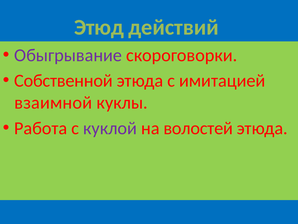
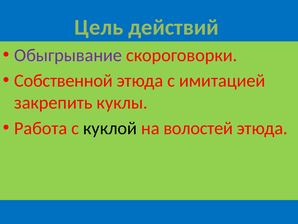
Этюд: Этюд -> Цель
взаимной: взаимной -> закрепить
куклой colour: purple -> black
